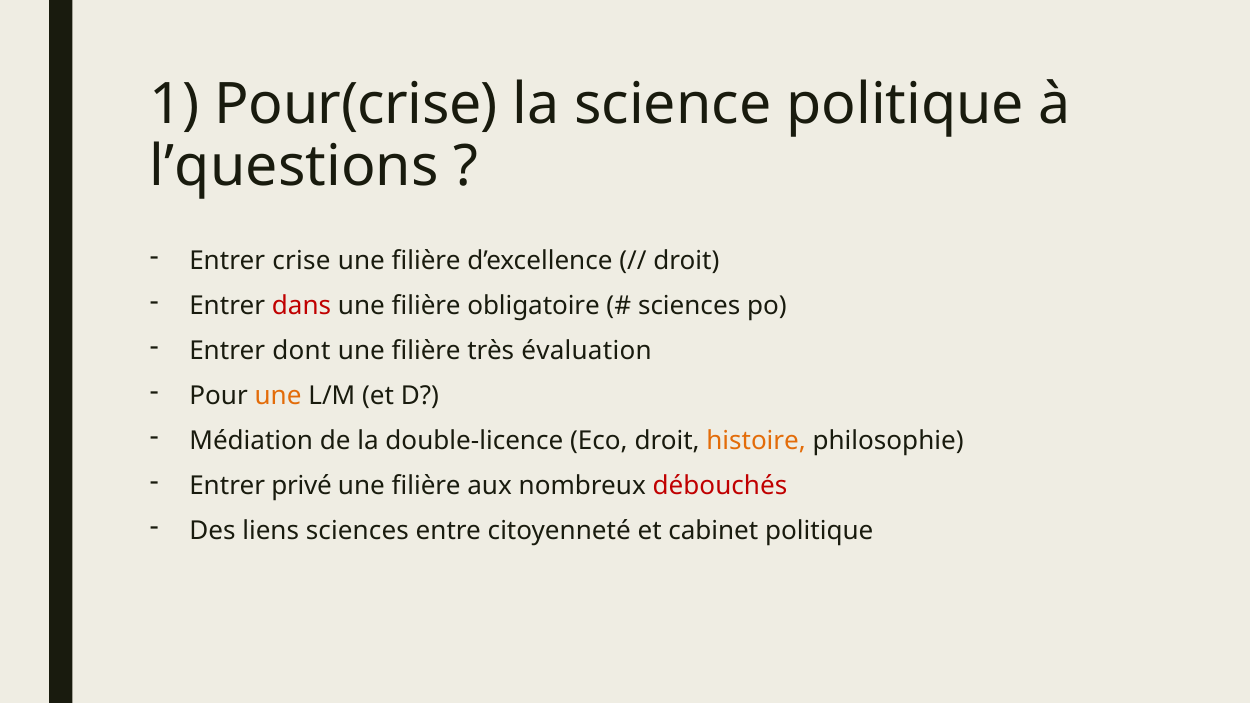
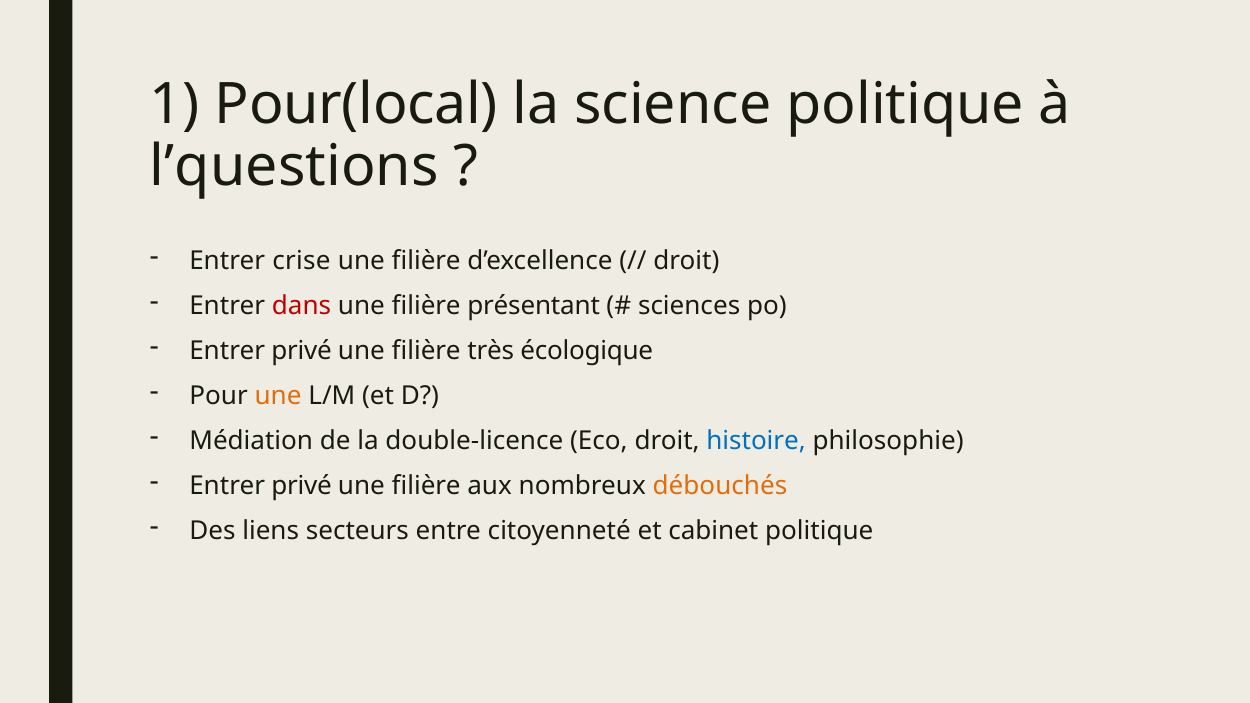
Pour(crise: Pour(crise -> Pour(local
obligatoire: obligatoire -> présentant
dont at (301, 351): dont -> privé
évaluation: évaluation -> écologique
histoire colour: orange -> blue
débouchés colour: red -> orange
liens sciences: sciences -> secteurs
